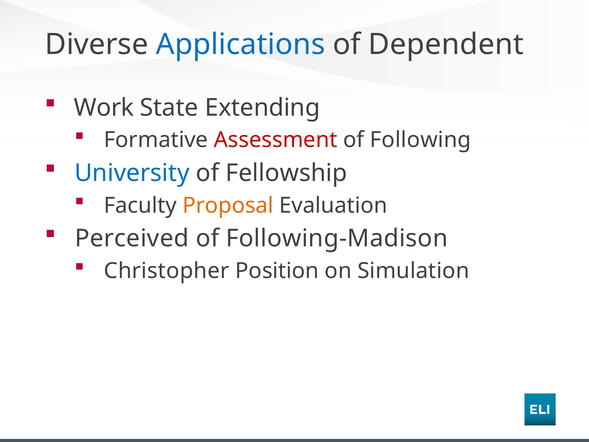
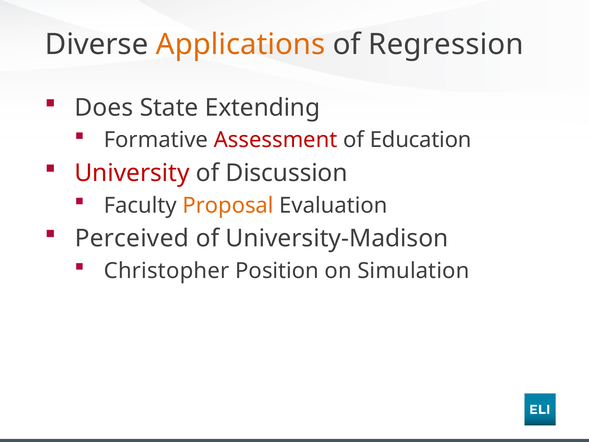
Applications colour: blue -> orange
Dependent: Dependent -> Regression
Work: Work -> Does
Following: Following -> Education
University colour: blue -> red
Fellowship: Fellowship -> Discussion
Following-Madison: Following-Madison -> University-Madison
